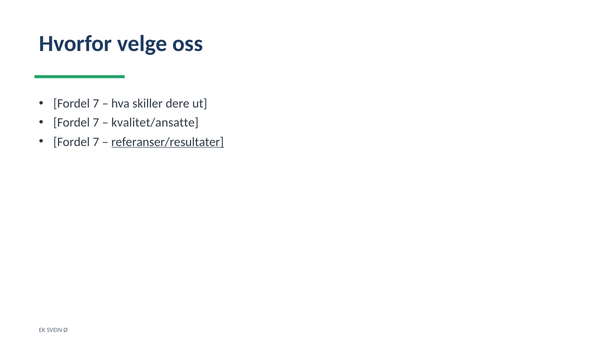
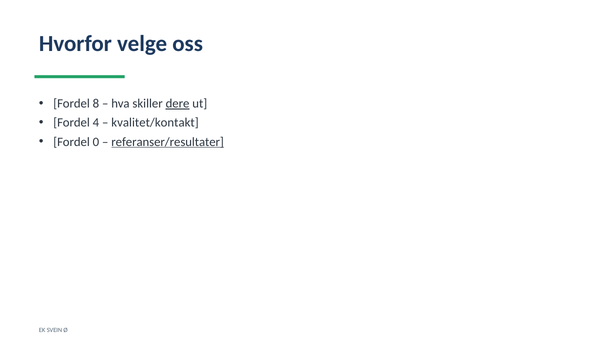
7 at (96, 104): 7 -> 8
dere underline: none -> present
7 at (96, 123): 7 -> 4
kvalitet/ansatte: kvalitet/ansatte -> kvalitet/kontakt
7 at (96, 142): 7 -> 0
